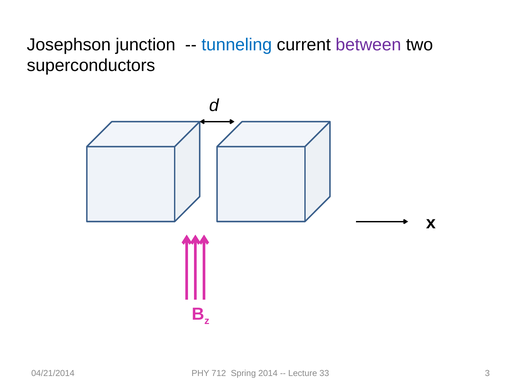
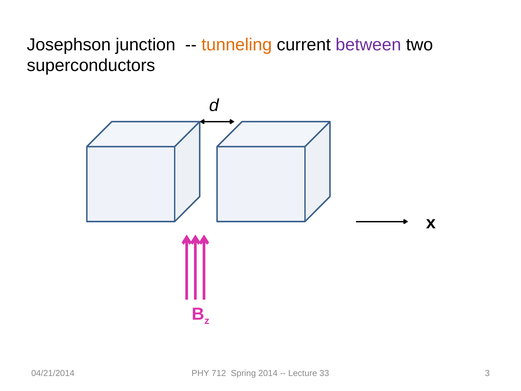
tunneling colour: blue -> orange
